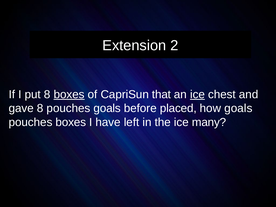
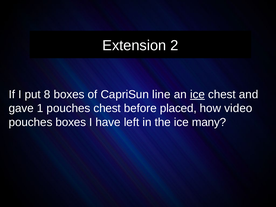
boxes at (69, 94) underline: present -> none
that: that -> line
gave 8: 8 -> 1
pouches goals: goals -> chest
how goals: goals -> video
